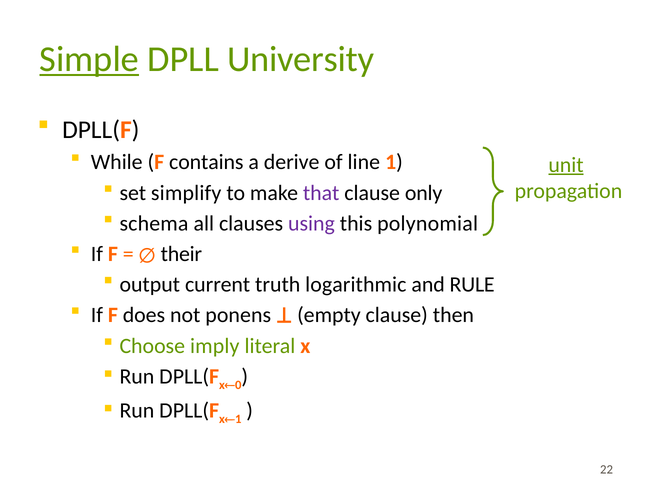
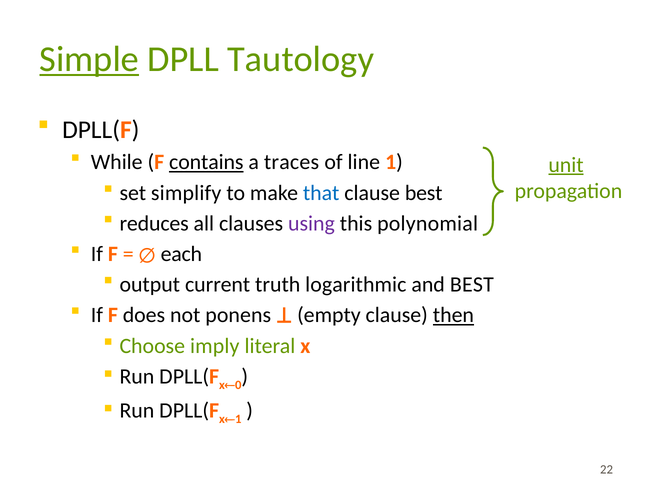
University: University -> Tautology
contains underline: none -> present
derive: derive -> traces
that colour: purple -> blue
clause only: only -> best
schema: schema -> reduces
their: their -> each
and RULE: RULE -> BEST
then underline: none -> present
